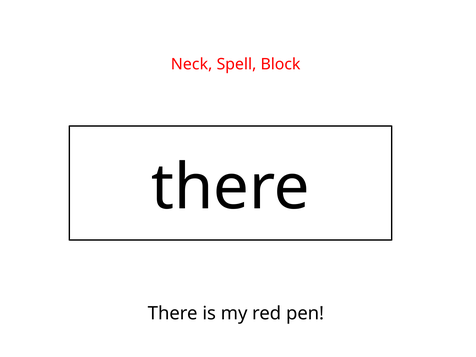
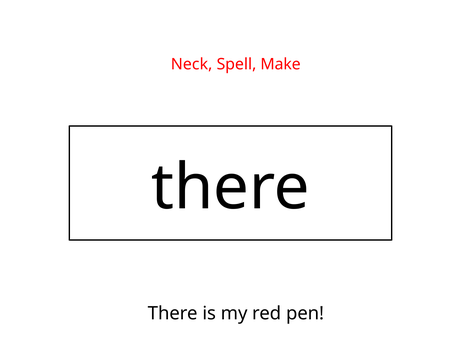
Block: Block -> Make
